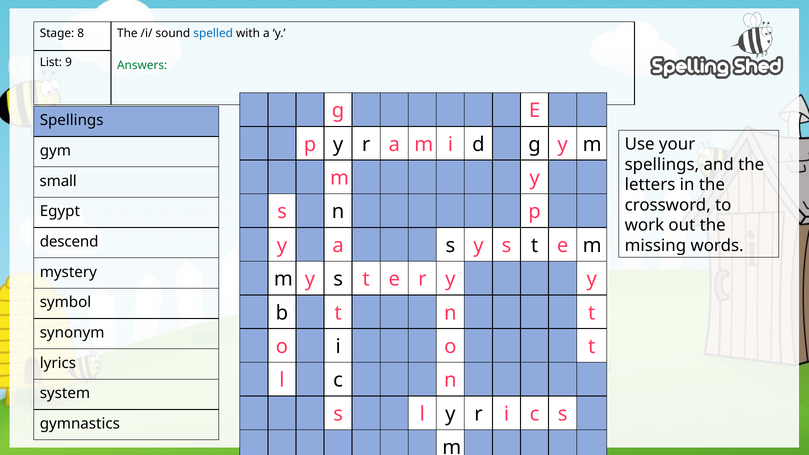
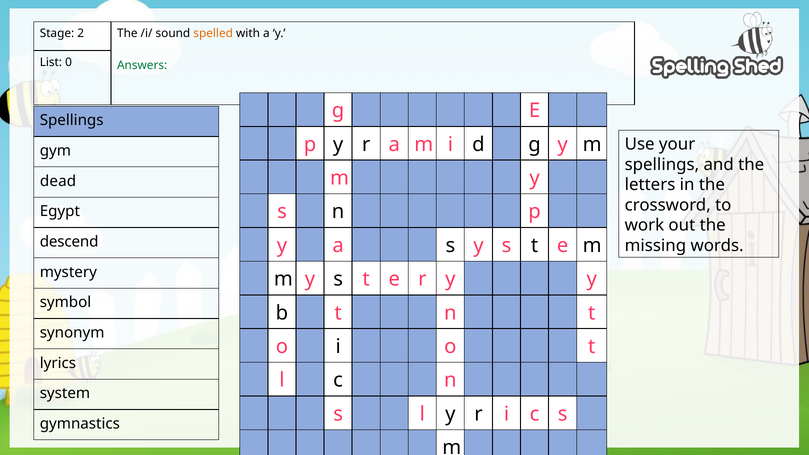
8: 8 -> 2
spelled colour: blue -> orange
9: 9 -> 0
small: small -> dead
